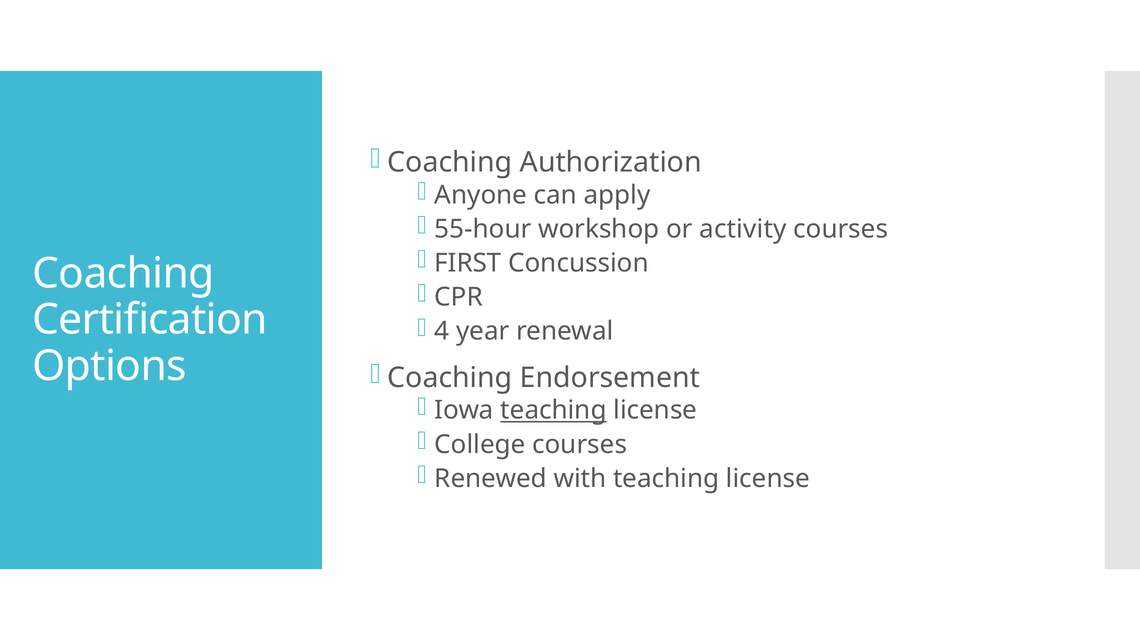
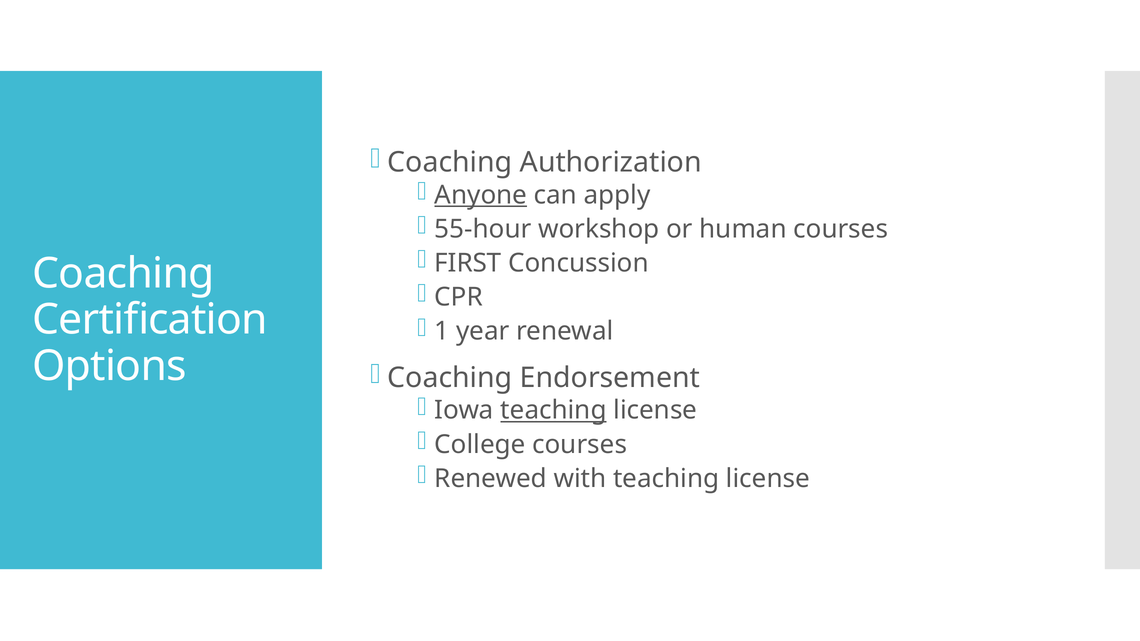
Anyone underline: none -> present
activity: activity -> human
4: 4 -> 1
